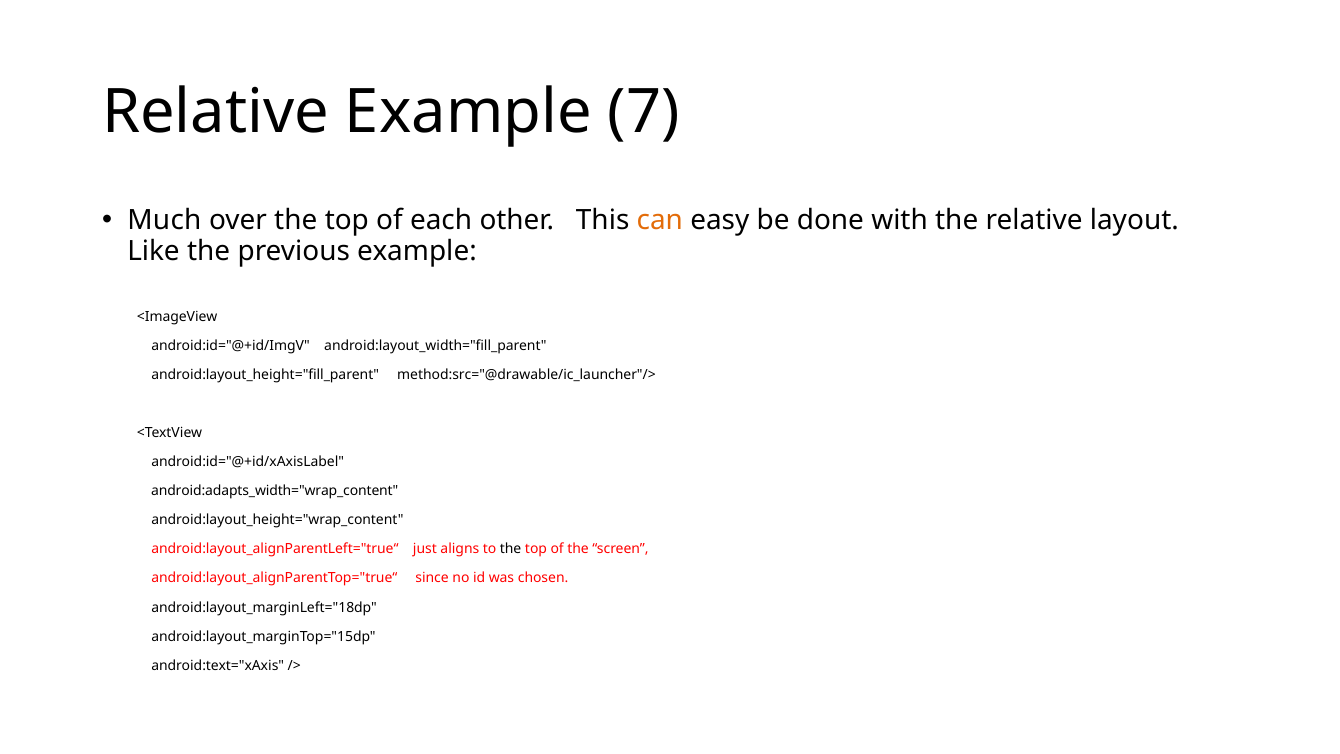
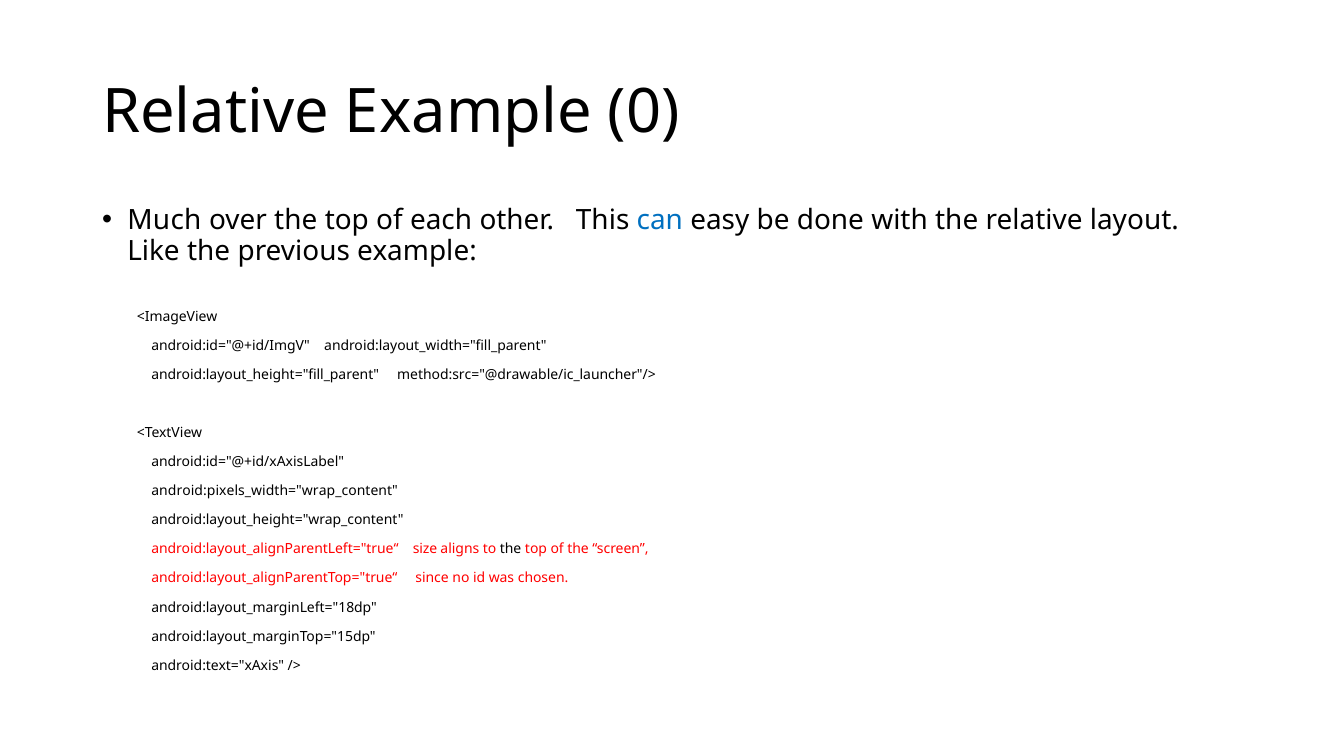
7: 7 -> 0
can colour: orange -> blue
android:adapts_width="wrap_content: android:adapts_width="wrap_content -> android:pixels_width="wrap_content
just: just -> size
